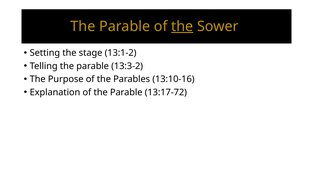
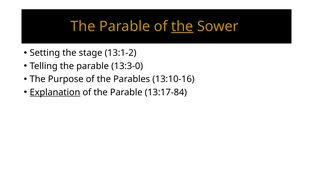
13:3-2: 13:3-2 -> 13:3-0
Explanation underline: none -> present
13:17-72: 13:17-72 -> 13:17-84
